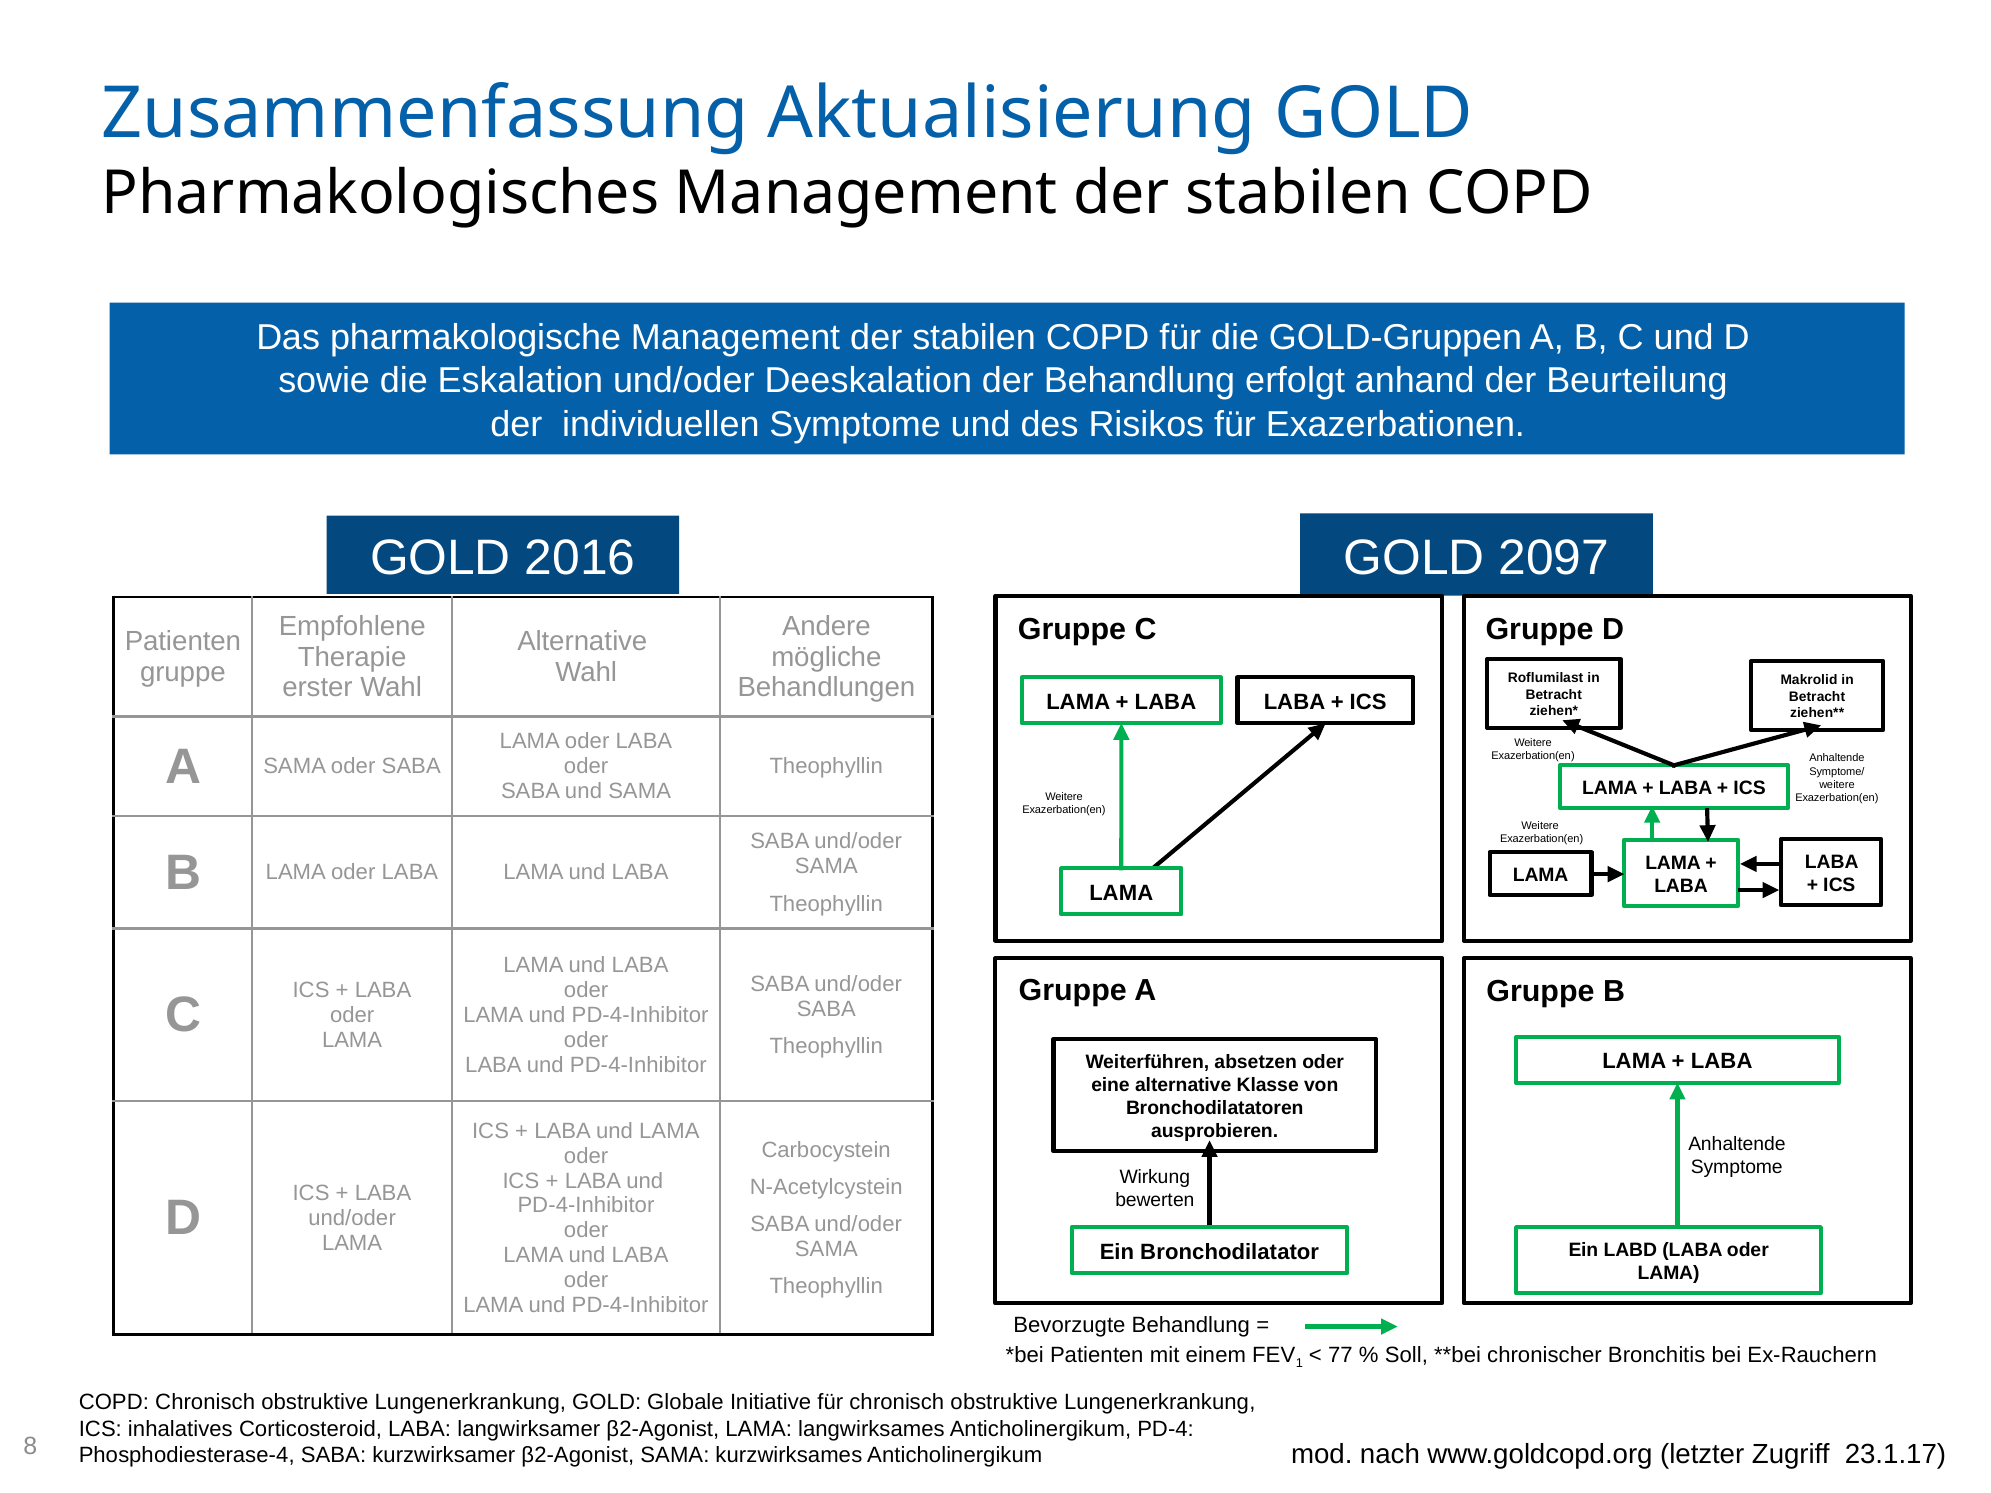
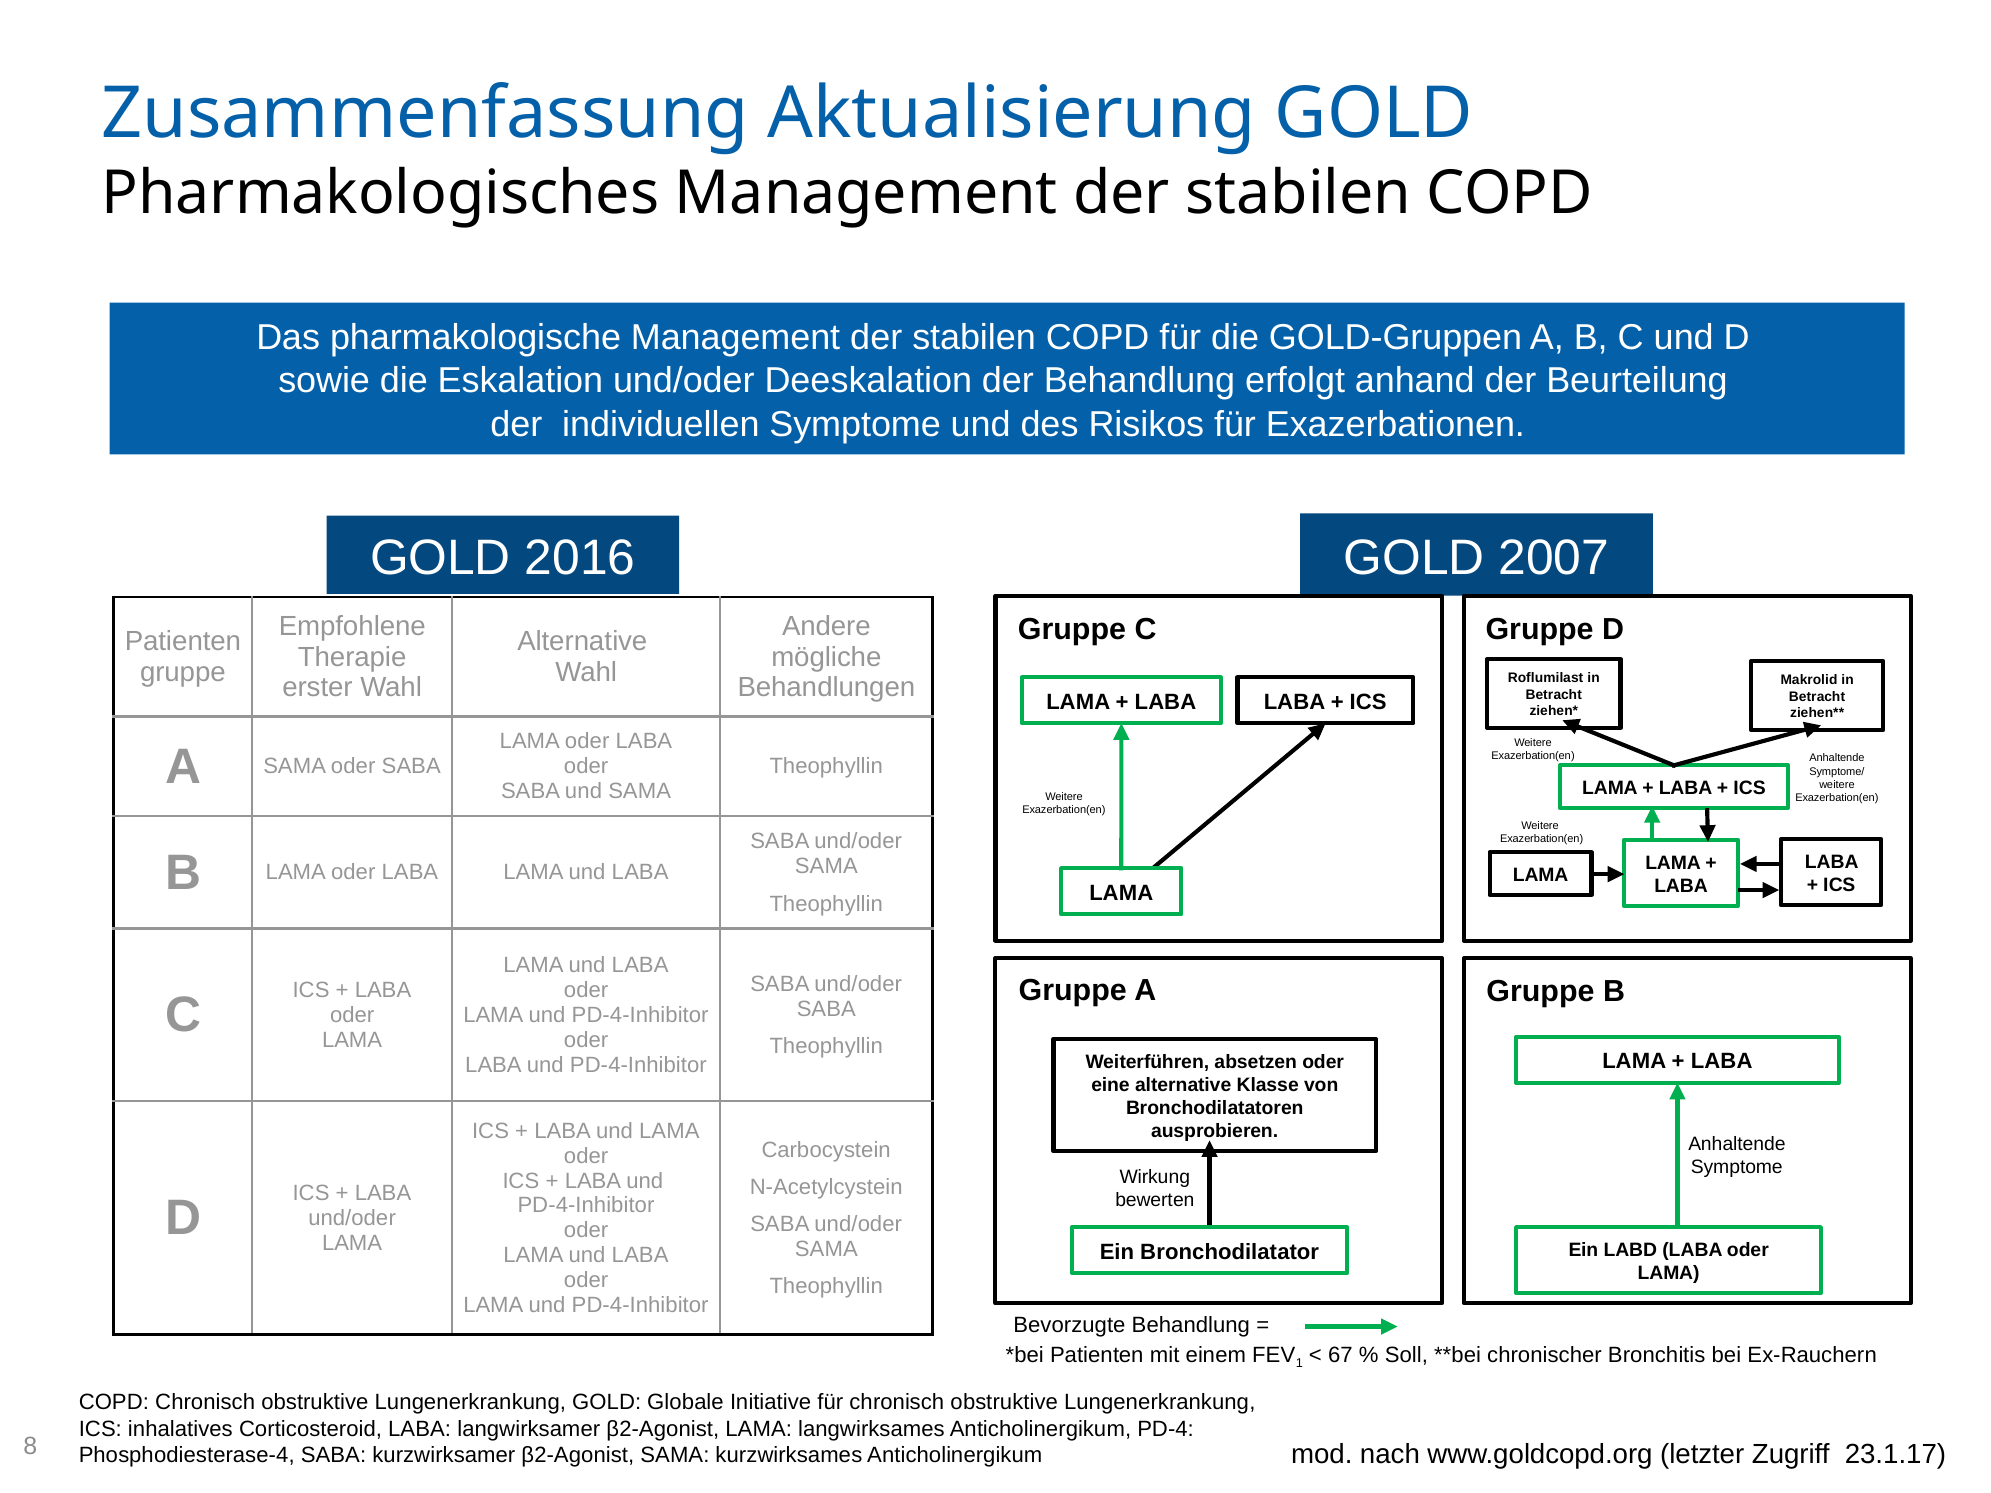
2097: 2097 -> 2007
77: 77 -> 67
